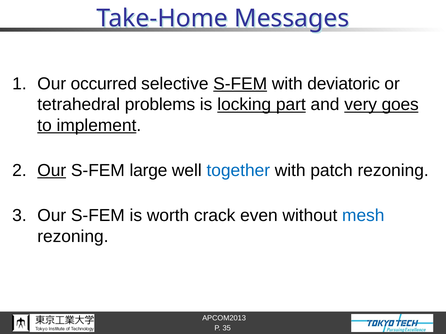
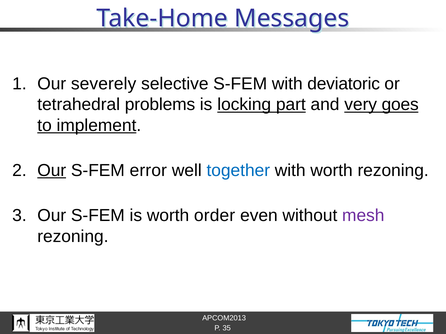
occurred: occurred -> severely
S-FEM at (240, 84) underline: present -> none
large: large -> error
with patch: patch -> worth
crack: crack -> order
mesh colour: blue -> purple
